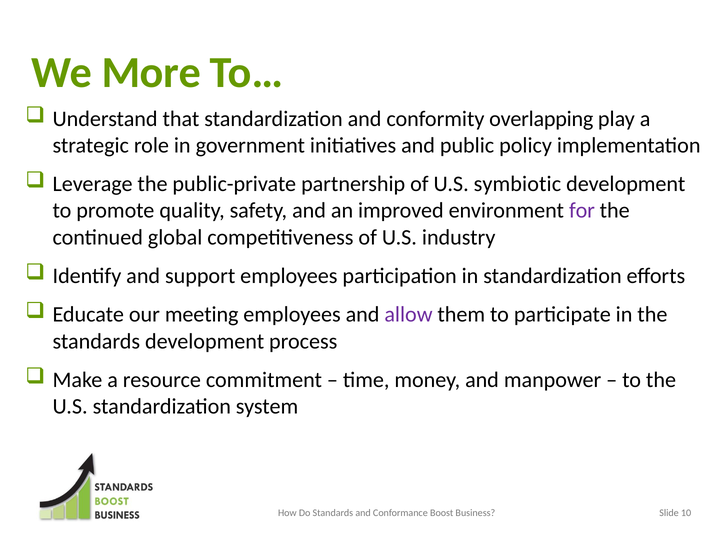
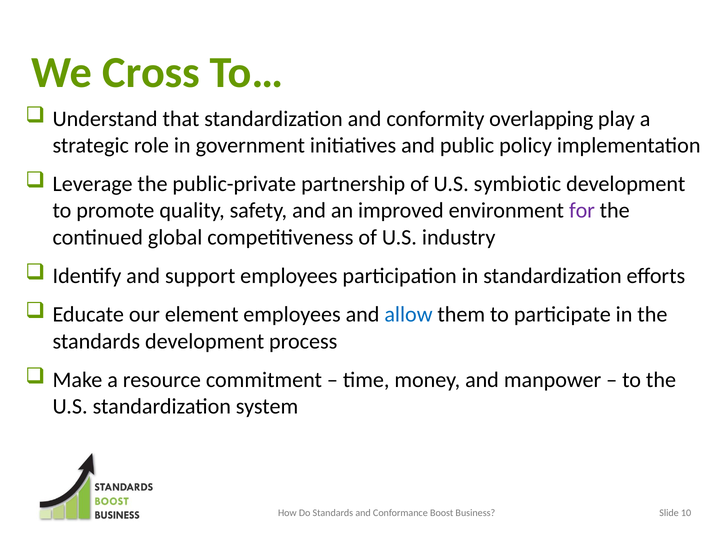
More: More -> Cross
meeting: meeting -> element
allow colour: purple -> blue
